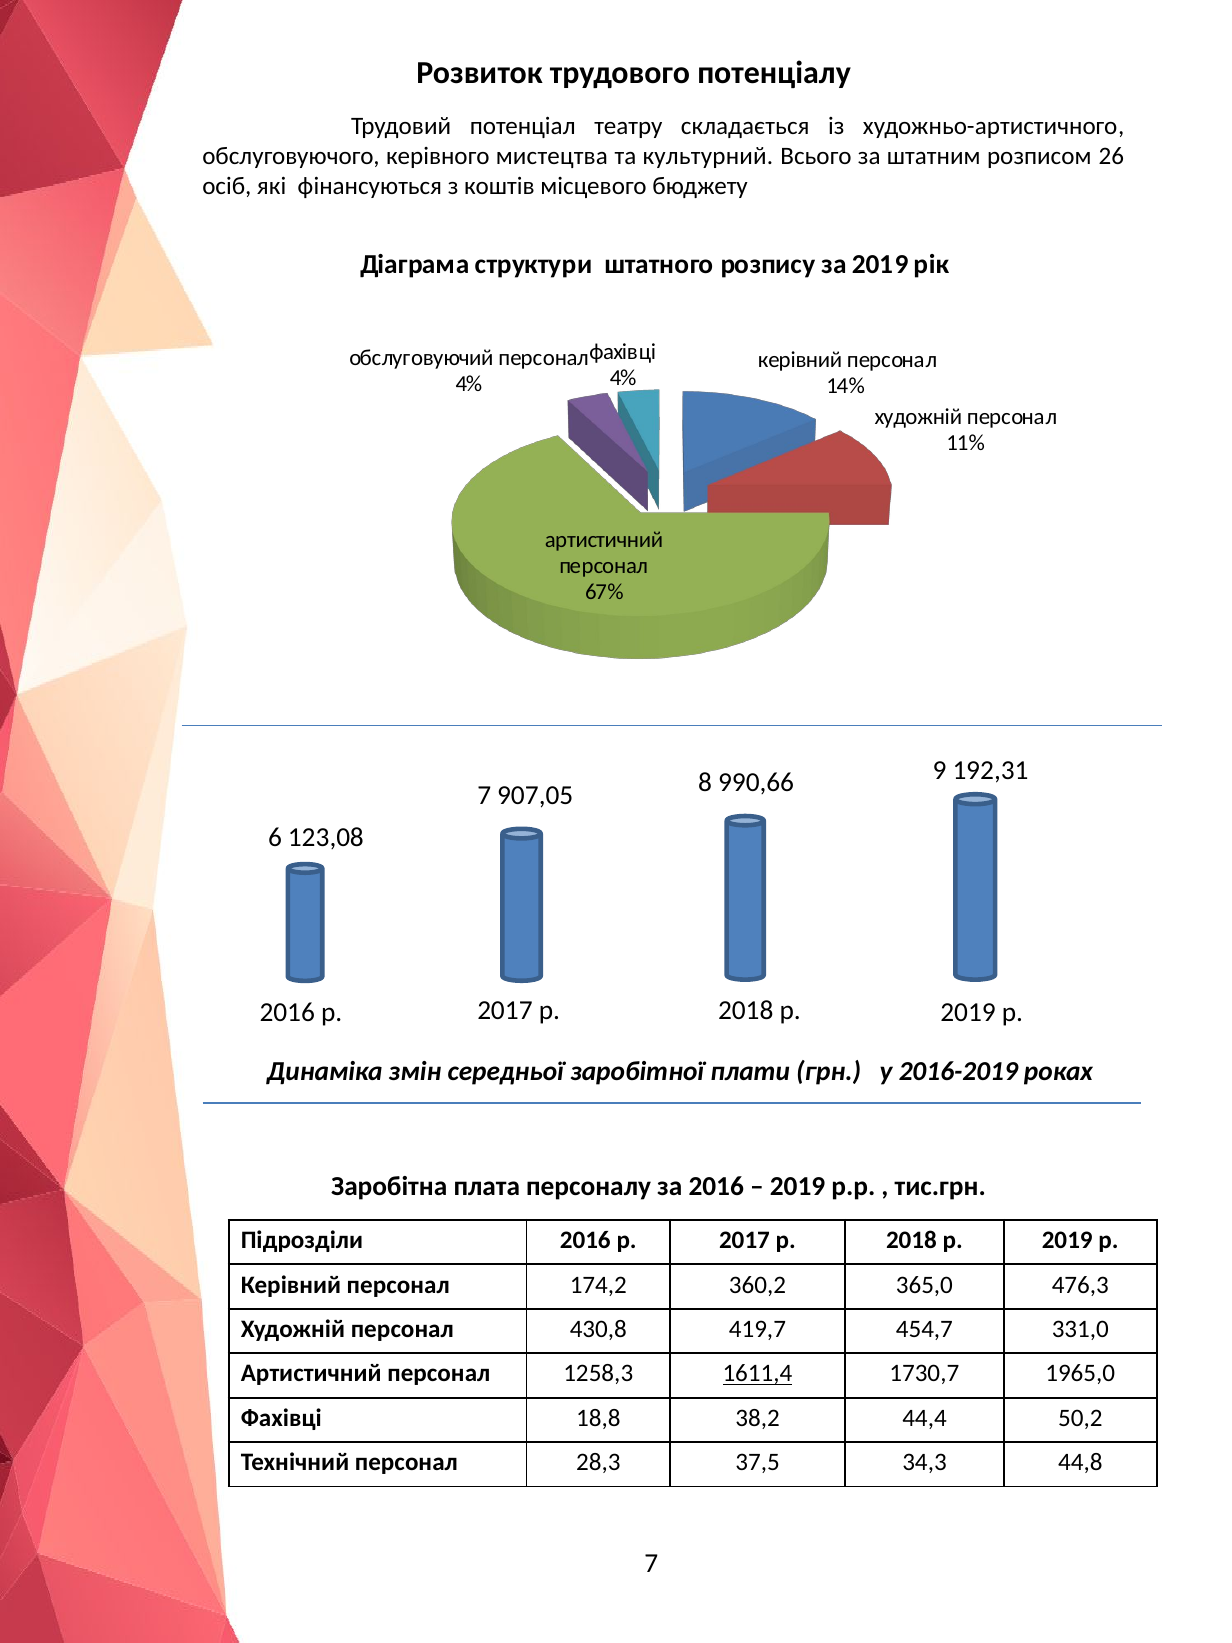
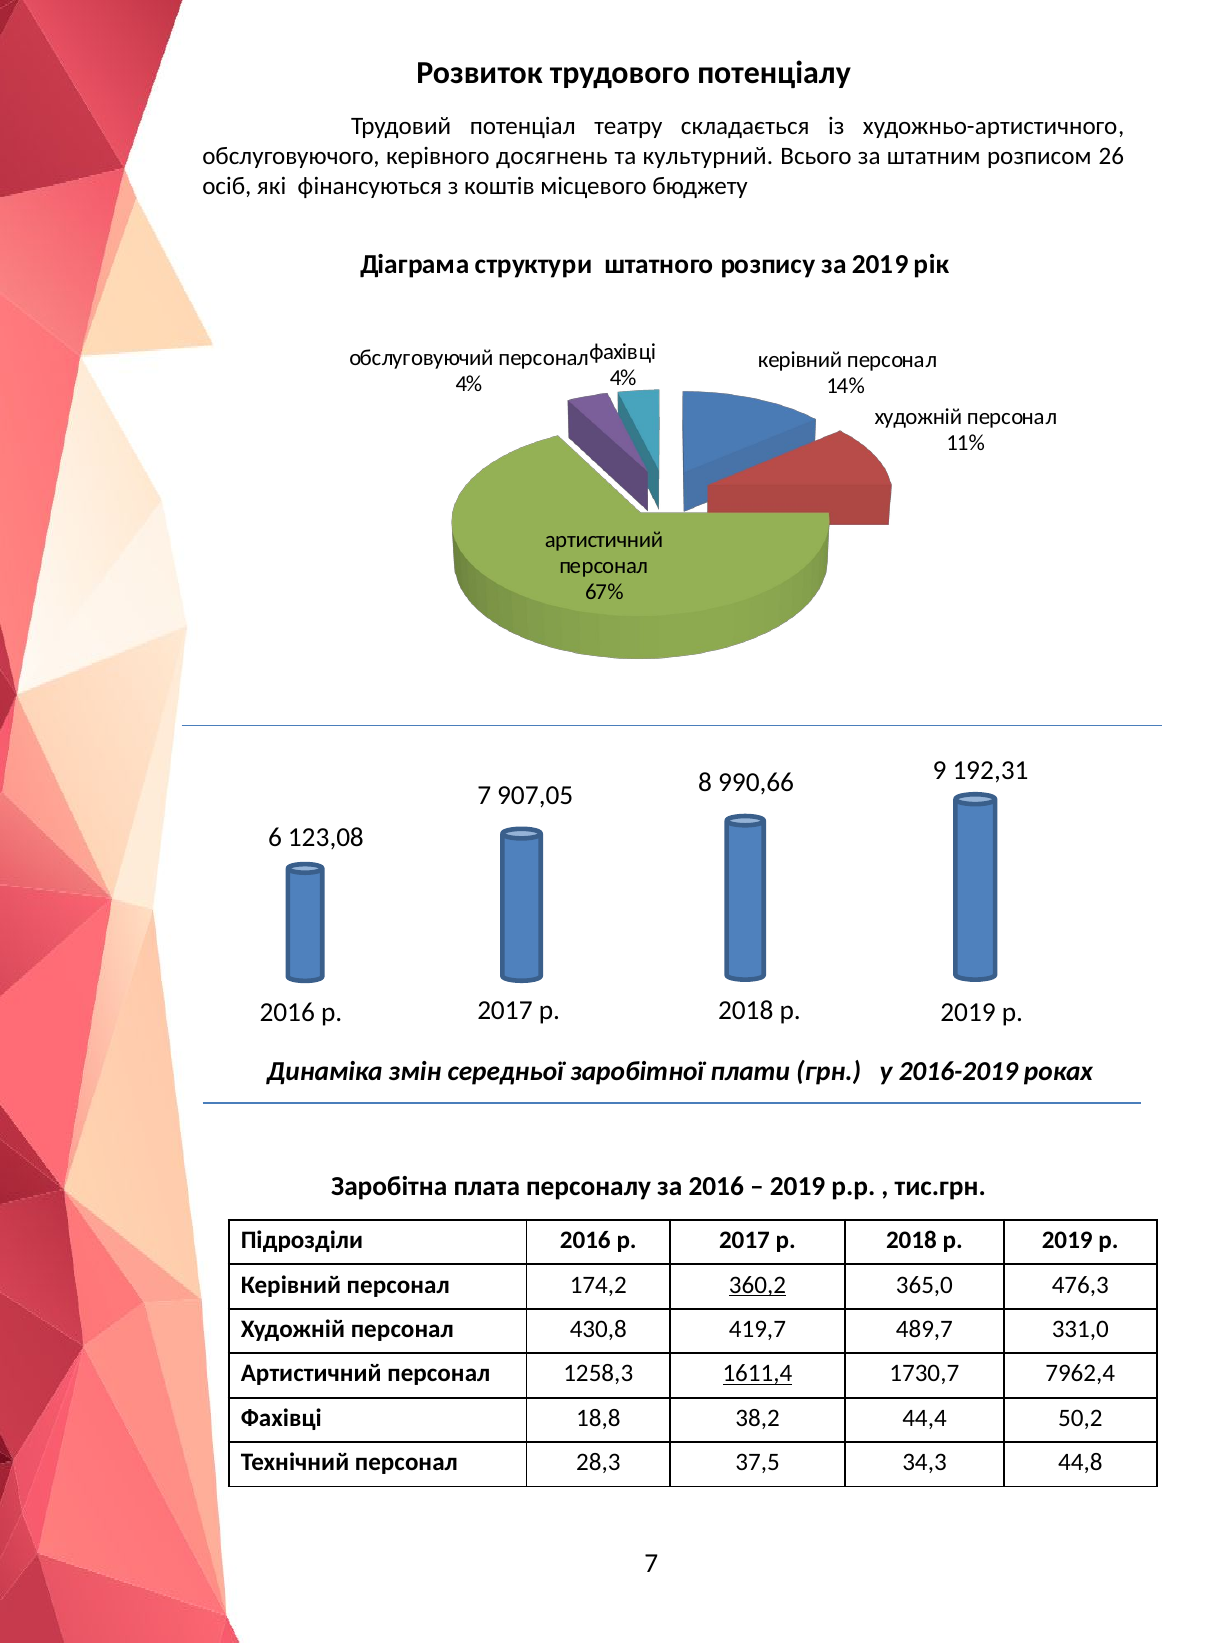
мистецтва: мистецтва -> досягнень
360,2 underline: none -> present
454,7: 454,7 -> 489,7
1965,0: 1965,0 -> 7962,4
